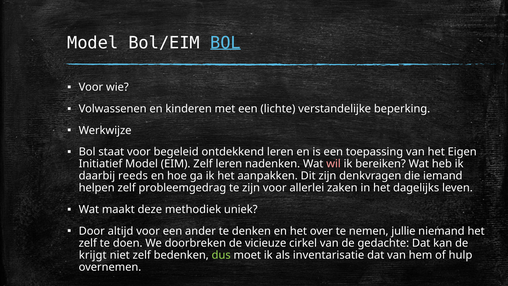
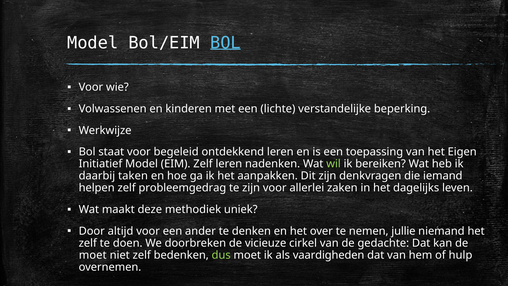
wil colour: pink -> light green
reeds: reeds -> taken
krijgt at (93, 255): krijgt -> moet
inventarisatie: inventarisatie -> vaardigheden
